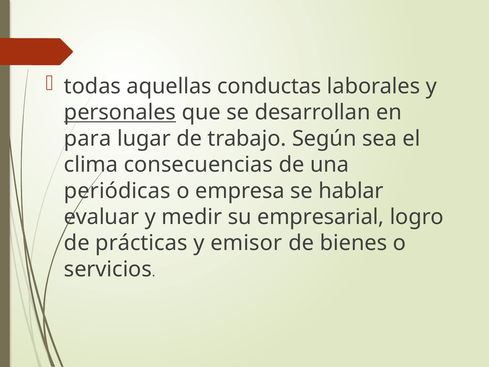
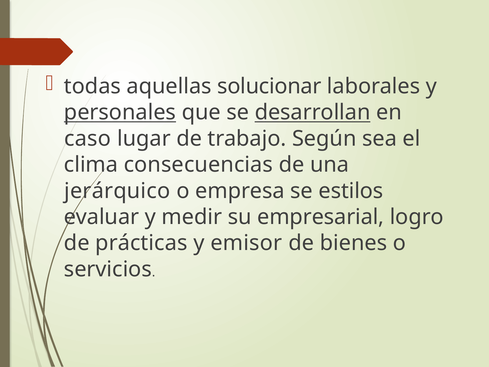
conductas: conductas -> solucionar
desarrollan underline: none -> present
para: para -> caso
periódicas: periódicas -> jerárquico
hablar: hablar -> estilos
